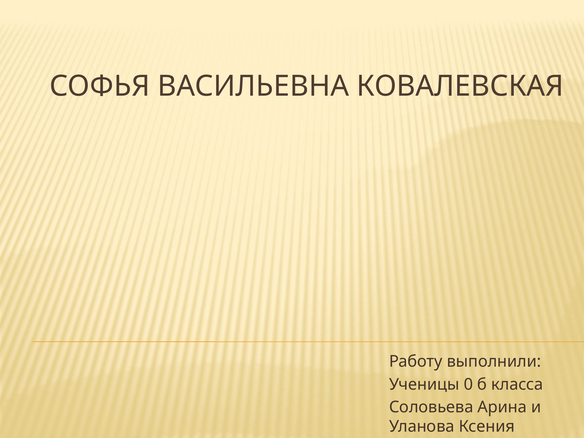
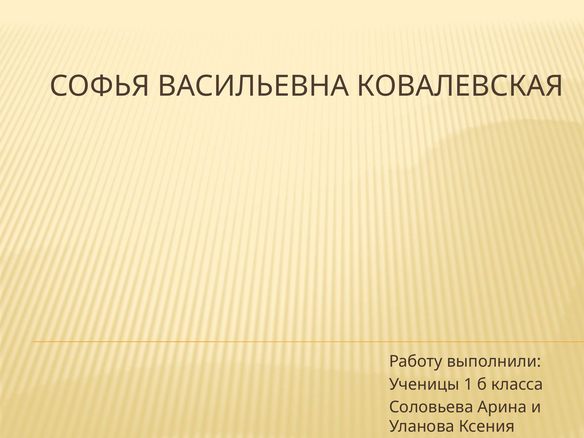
0: 0 -> 1
